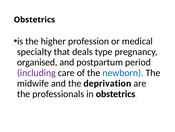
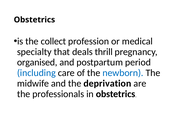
higher: higher -> collect
type: type -> thrill
including colour: purple -> blue
